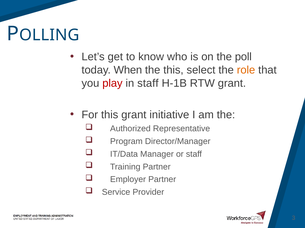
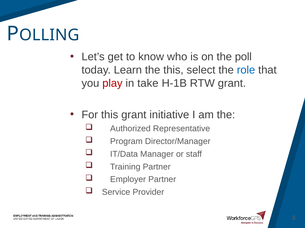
When: When -> Learn
role colour: orange -> blue
in staff: staff -> take
